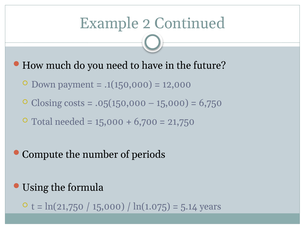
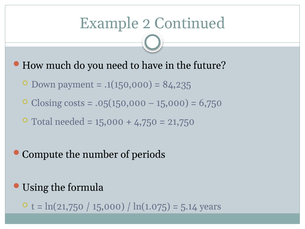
12,000: 12,000 -> 84,235
6,700: 6,700 -> 4,750
